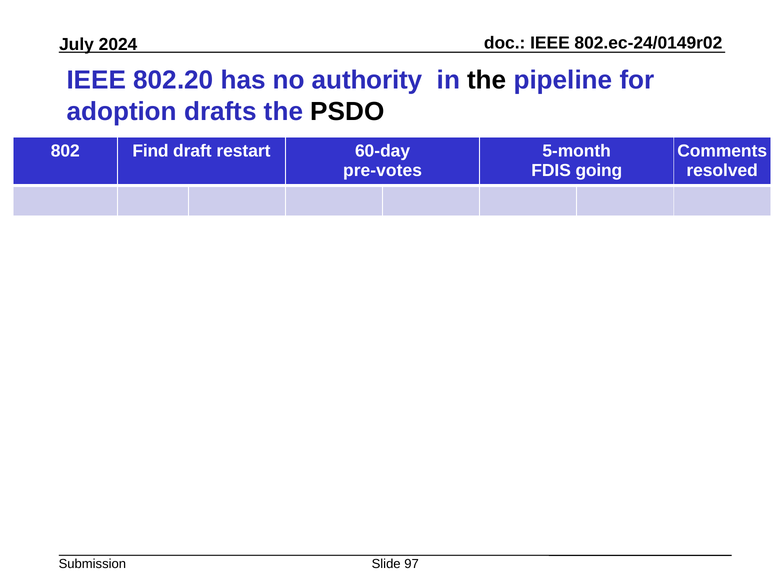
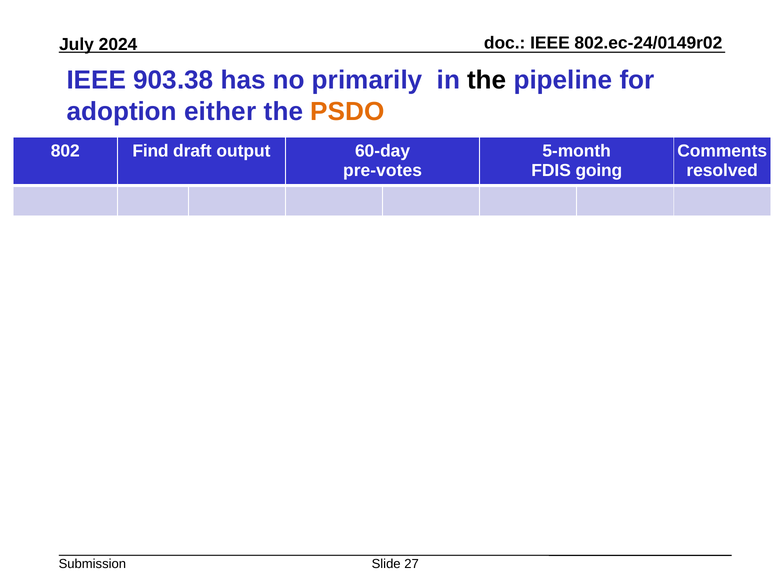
802.20: 802.20 -> 903.38
authority: authority -> primarily
drafts: drafts -> either
PSDO colour: black -> orange
restart: restart -> output
97: 97 -> 27
